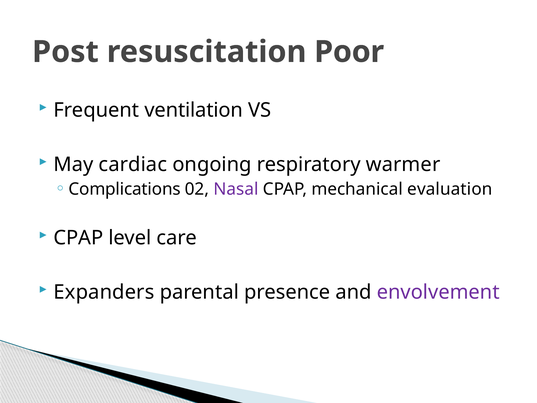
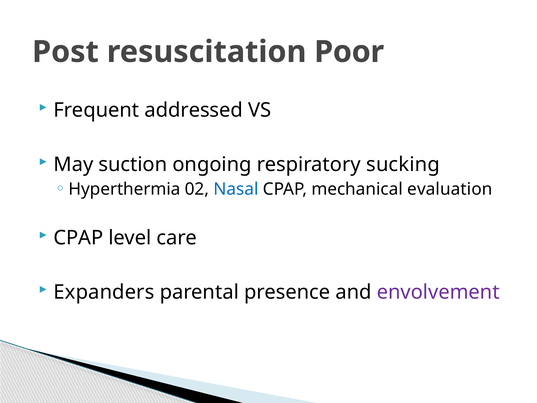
ventilation: ventilation -> addressed
cardiac: cardiac -> suction
warmer: warmer -> sucking
Complications: Complications -> Hyperthermia
Nasal colour: purple -> blue
